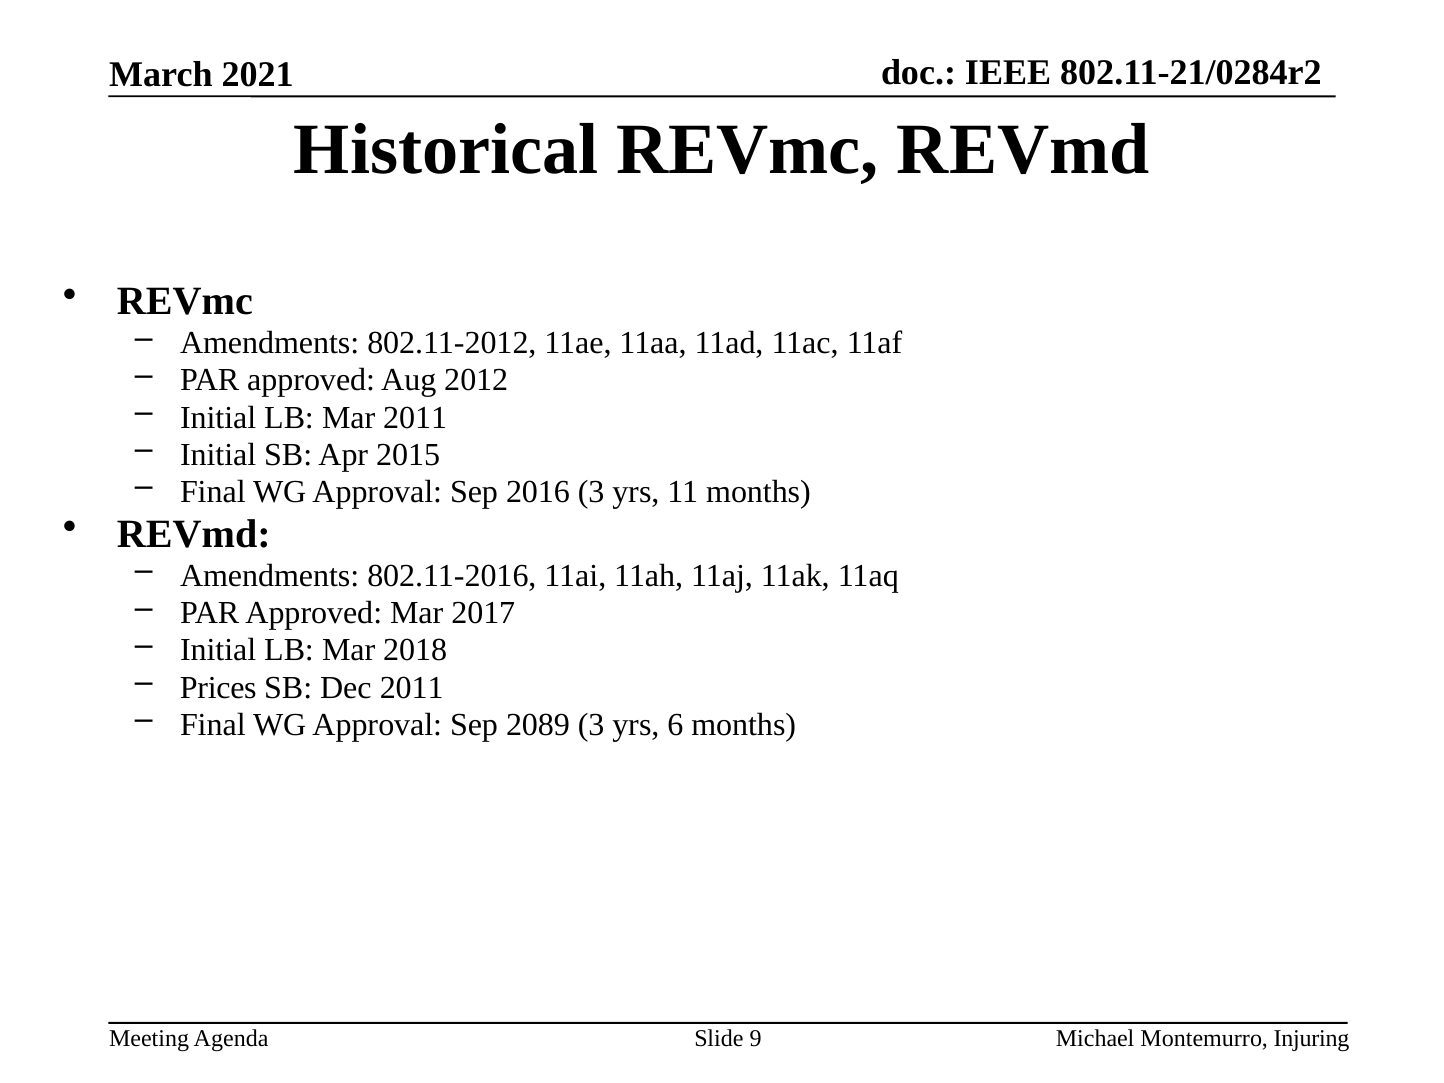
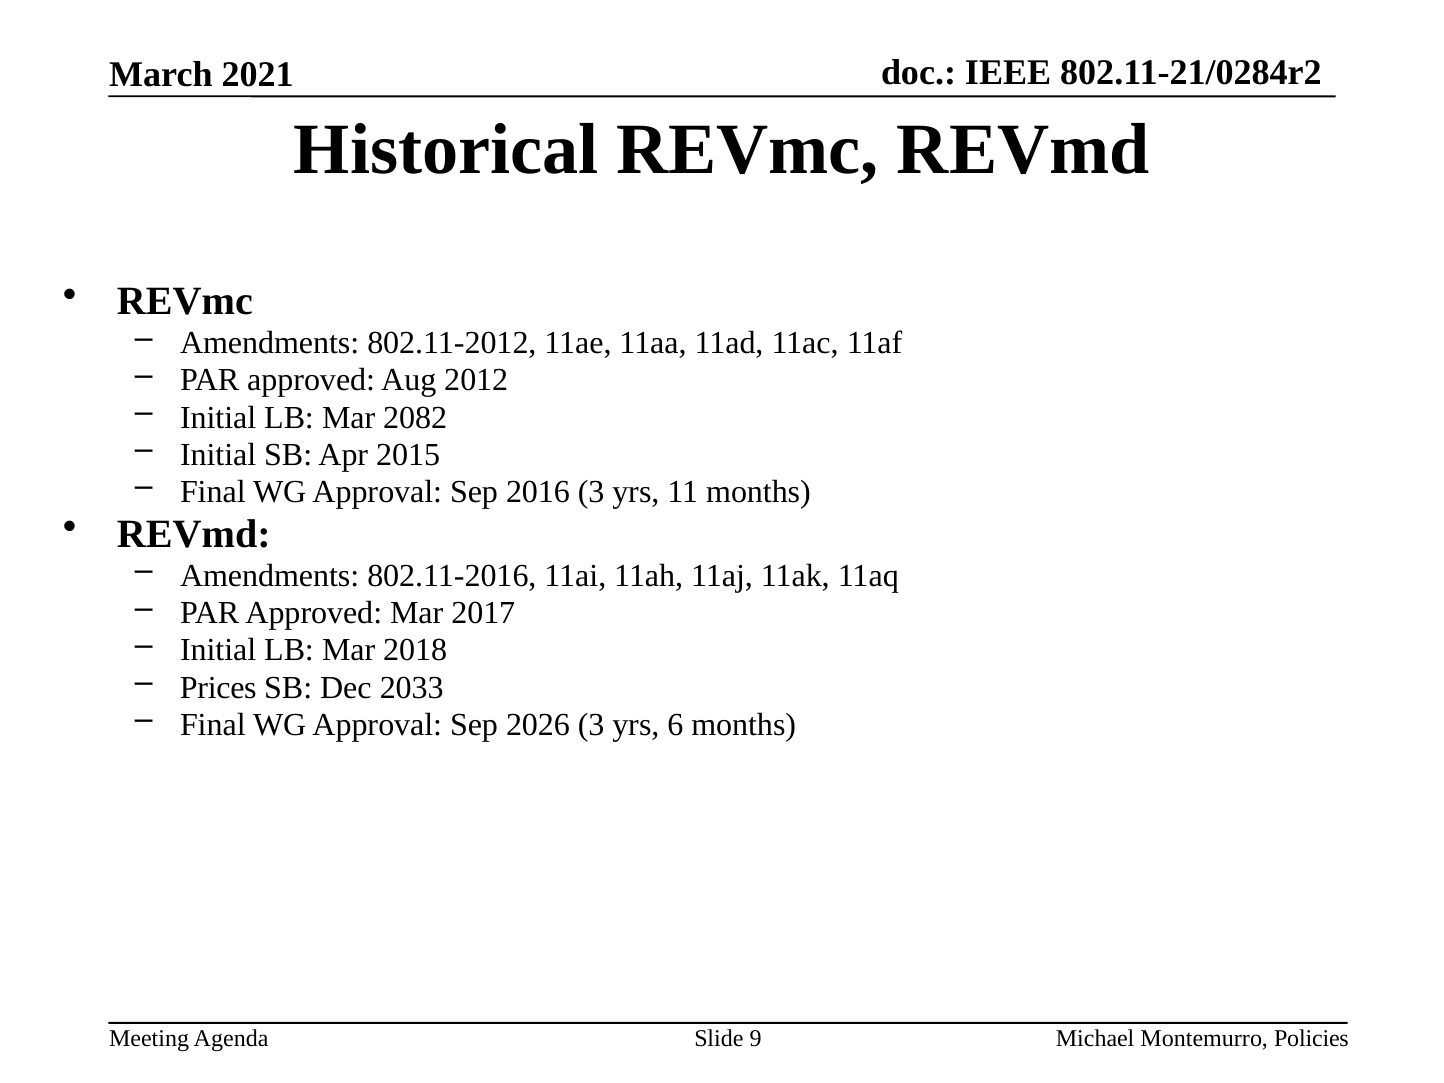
Mar 2011: 2011 -> 2082
Dec 2011: 2011 -> 2033
2089: 2089 -> 2026
Injuring: Injuring -> Policies
